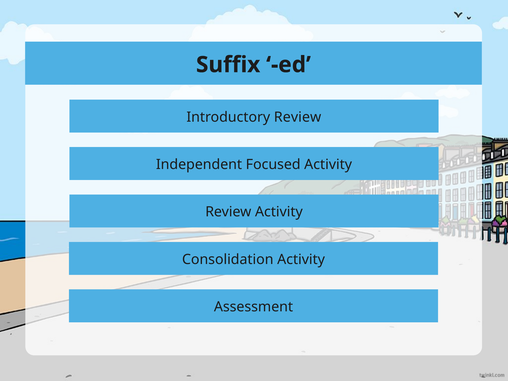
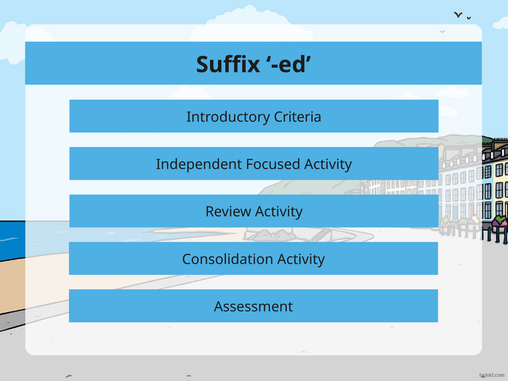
Introductory Review: Review -> Criteria
